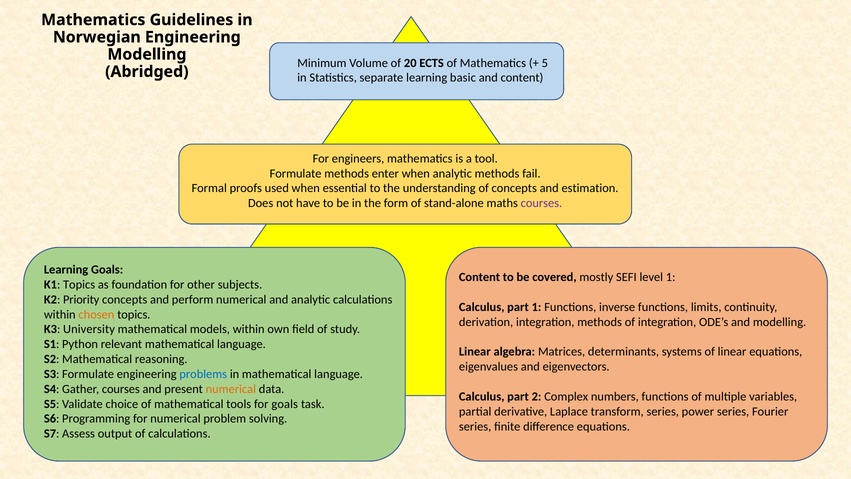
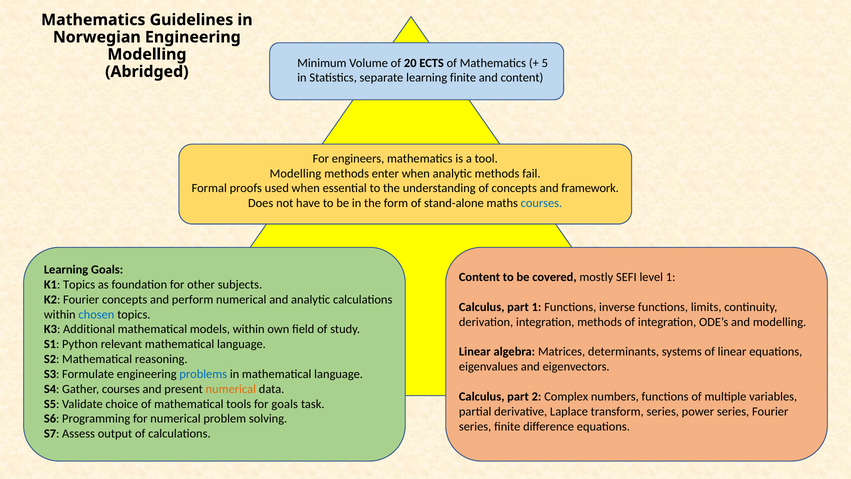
learning basic: basic -> finite
Formulate at (296, 173): Formulate -> Modelling
estimation: estimation -> framework
courses at (541, 203) colour: purple -> blue
K2 Priority: Priority -> Fourier
chosen colour: orange -> blue
University: University -> Additional
